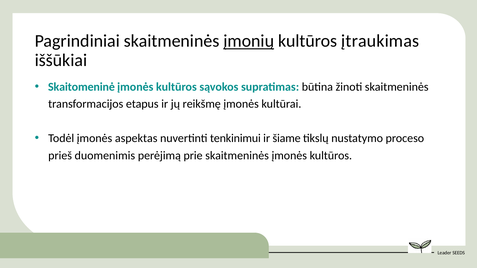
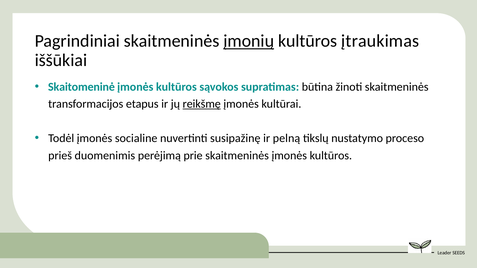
reikšmę underline: none -> present
aspektas: aspektas -> socialine
tenkinimui: tenkinimui -> susipažinę
šiame: šiame -> pelną
